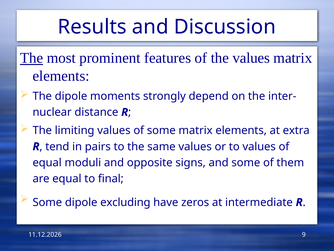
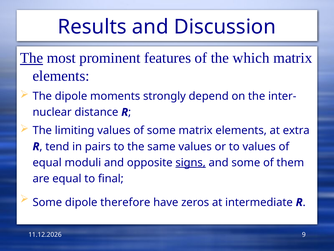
the values: values -> which
signs underline: none -> present
excluding: excluding -> therefore
